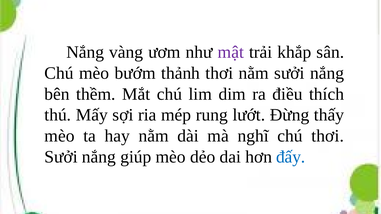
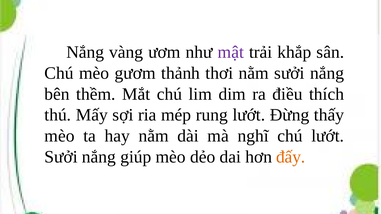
bướm: bướm -> gươm
chú thơi: thơi -> lướt
đấy colour: blue -> orange
